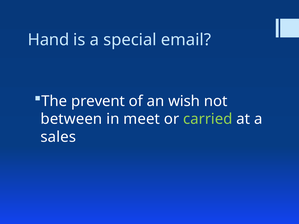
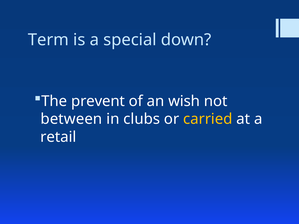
Hand: Hand -> Term
email: email -> down
meet: meet -> clubs
carried colour: light green -> yellow
sales: sales -> retail
